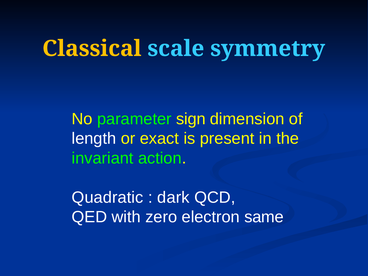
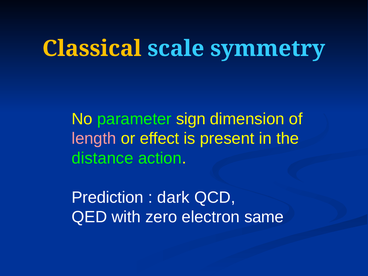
length colour: white -> pink
exact: exact -> effect
invariant: invariant -> distance
Quadratic: Quadratic -> Prediction
